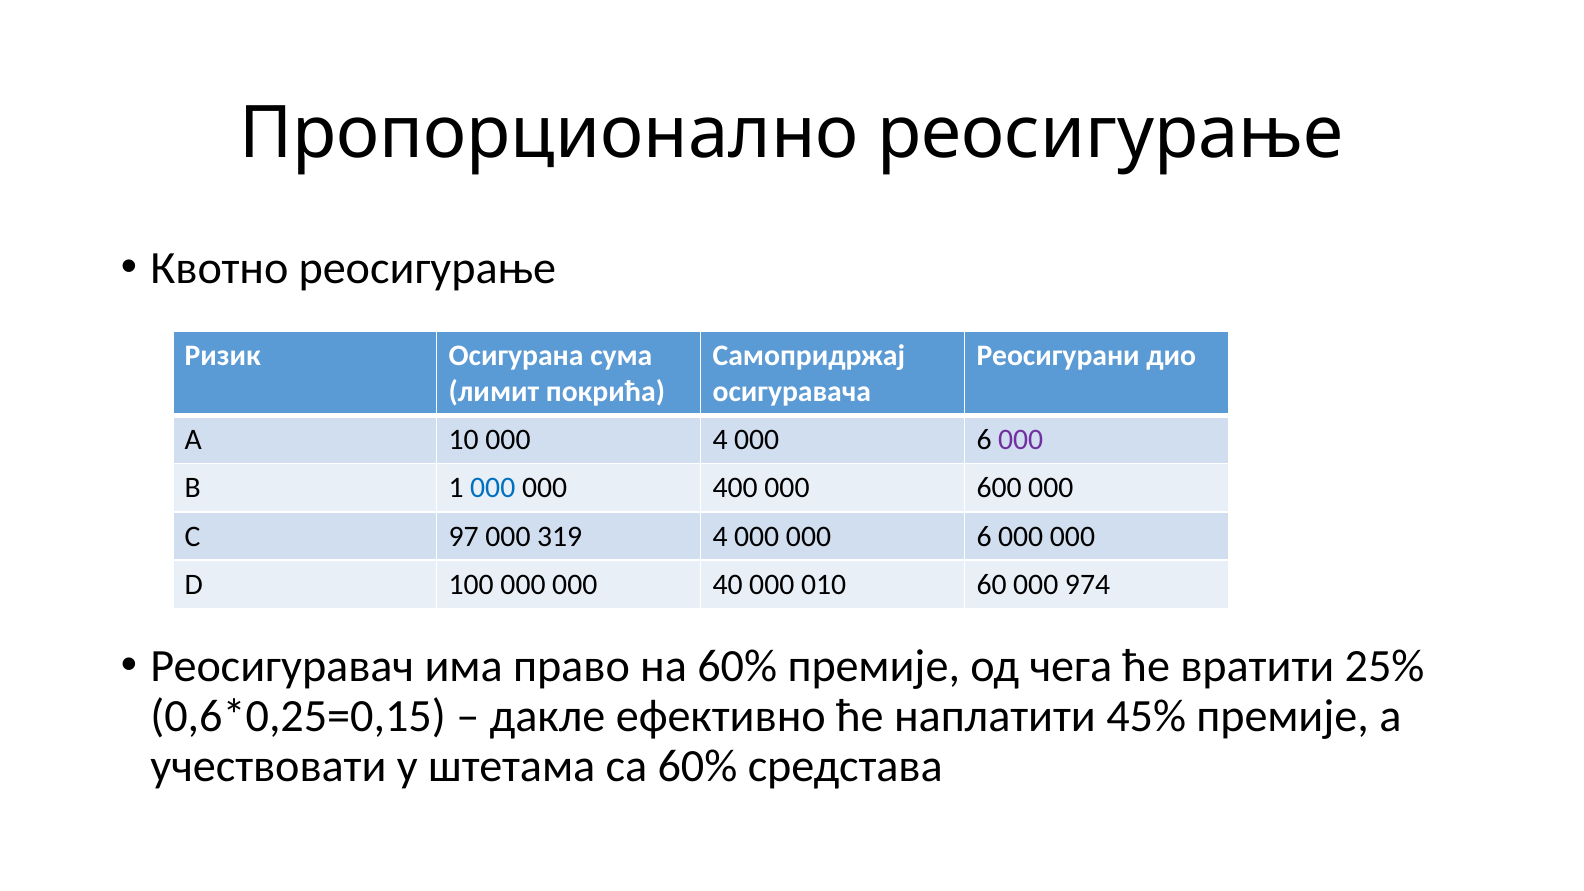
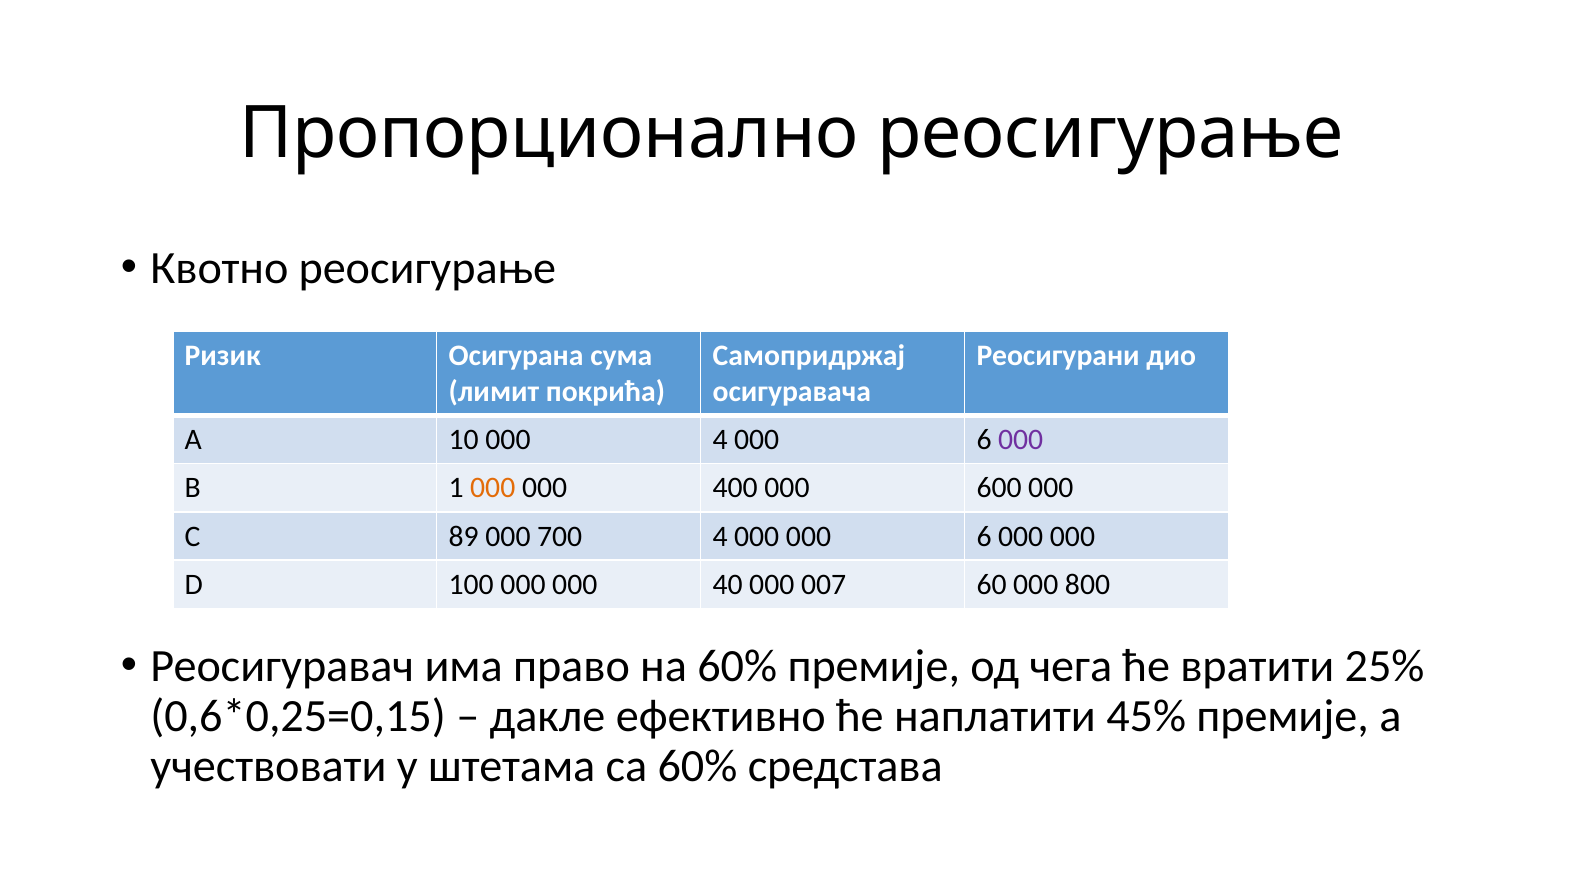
000 at (493, 488) colour: blue -> orange
97: 97 -> 89
319: 319 -> 700
010: 010 -> 007
974: 974 -> 800
